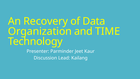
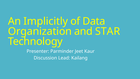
Recovery: Recovery -> Implicitly
TIME: TIME -> STAR
